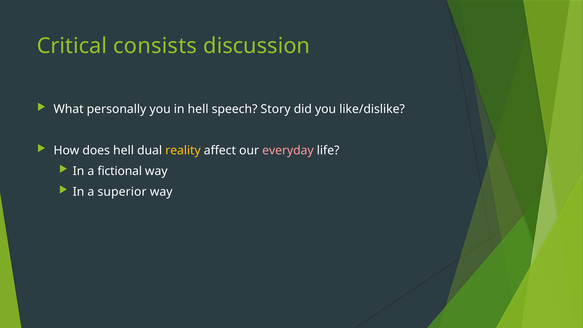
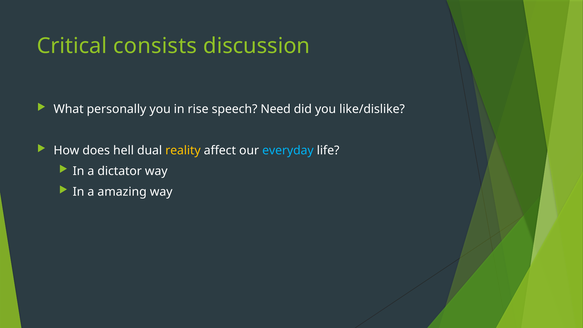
in hell: hell -> rise
Story: Story -> Need
everyday colour: pink -> light blue
fictional: fictional -> dictator
superior: superior -> amazing
